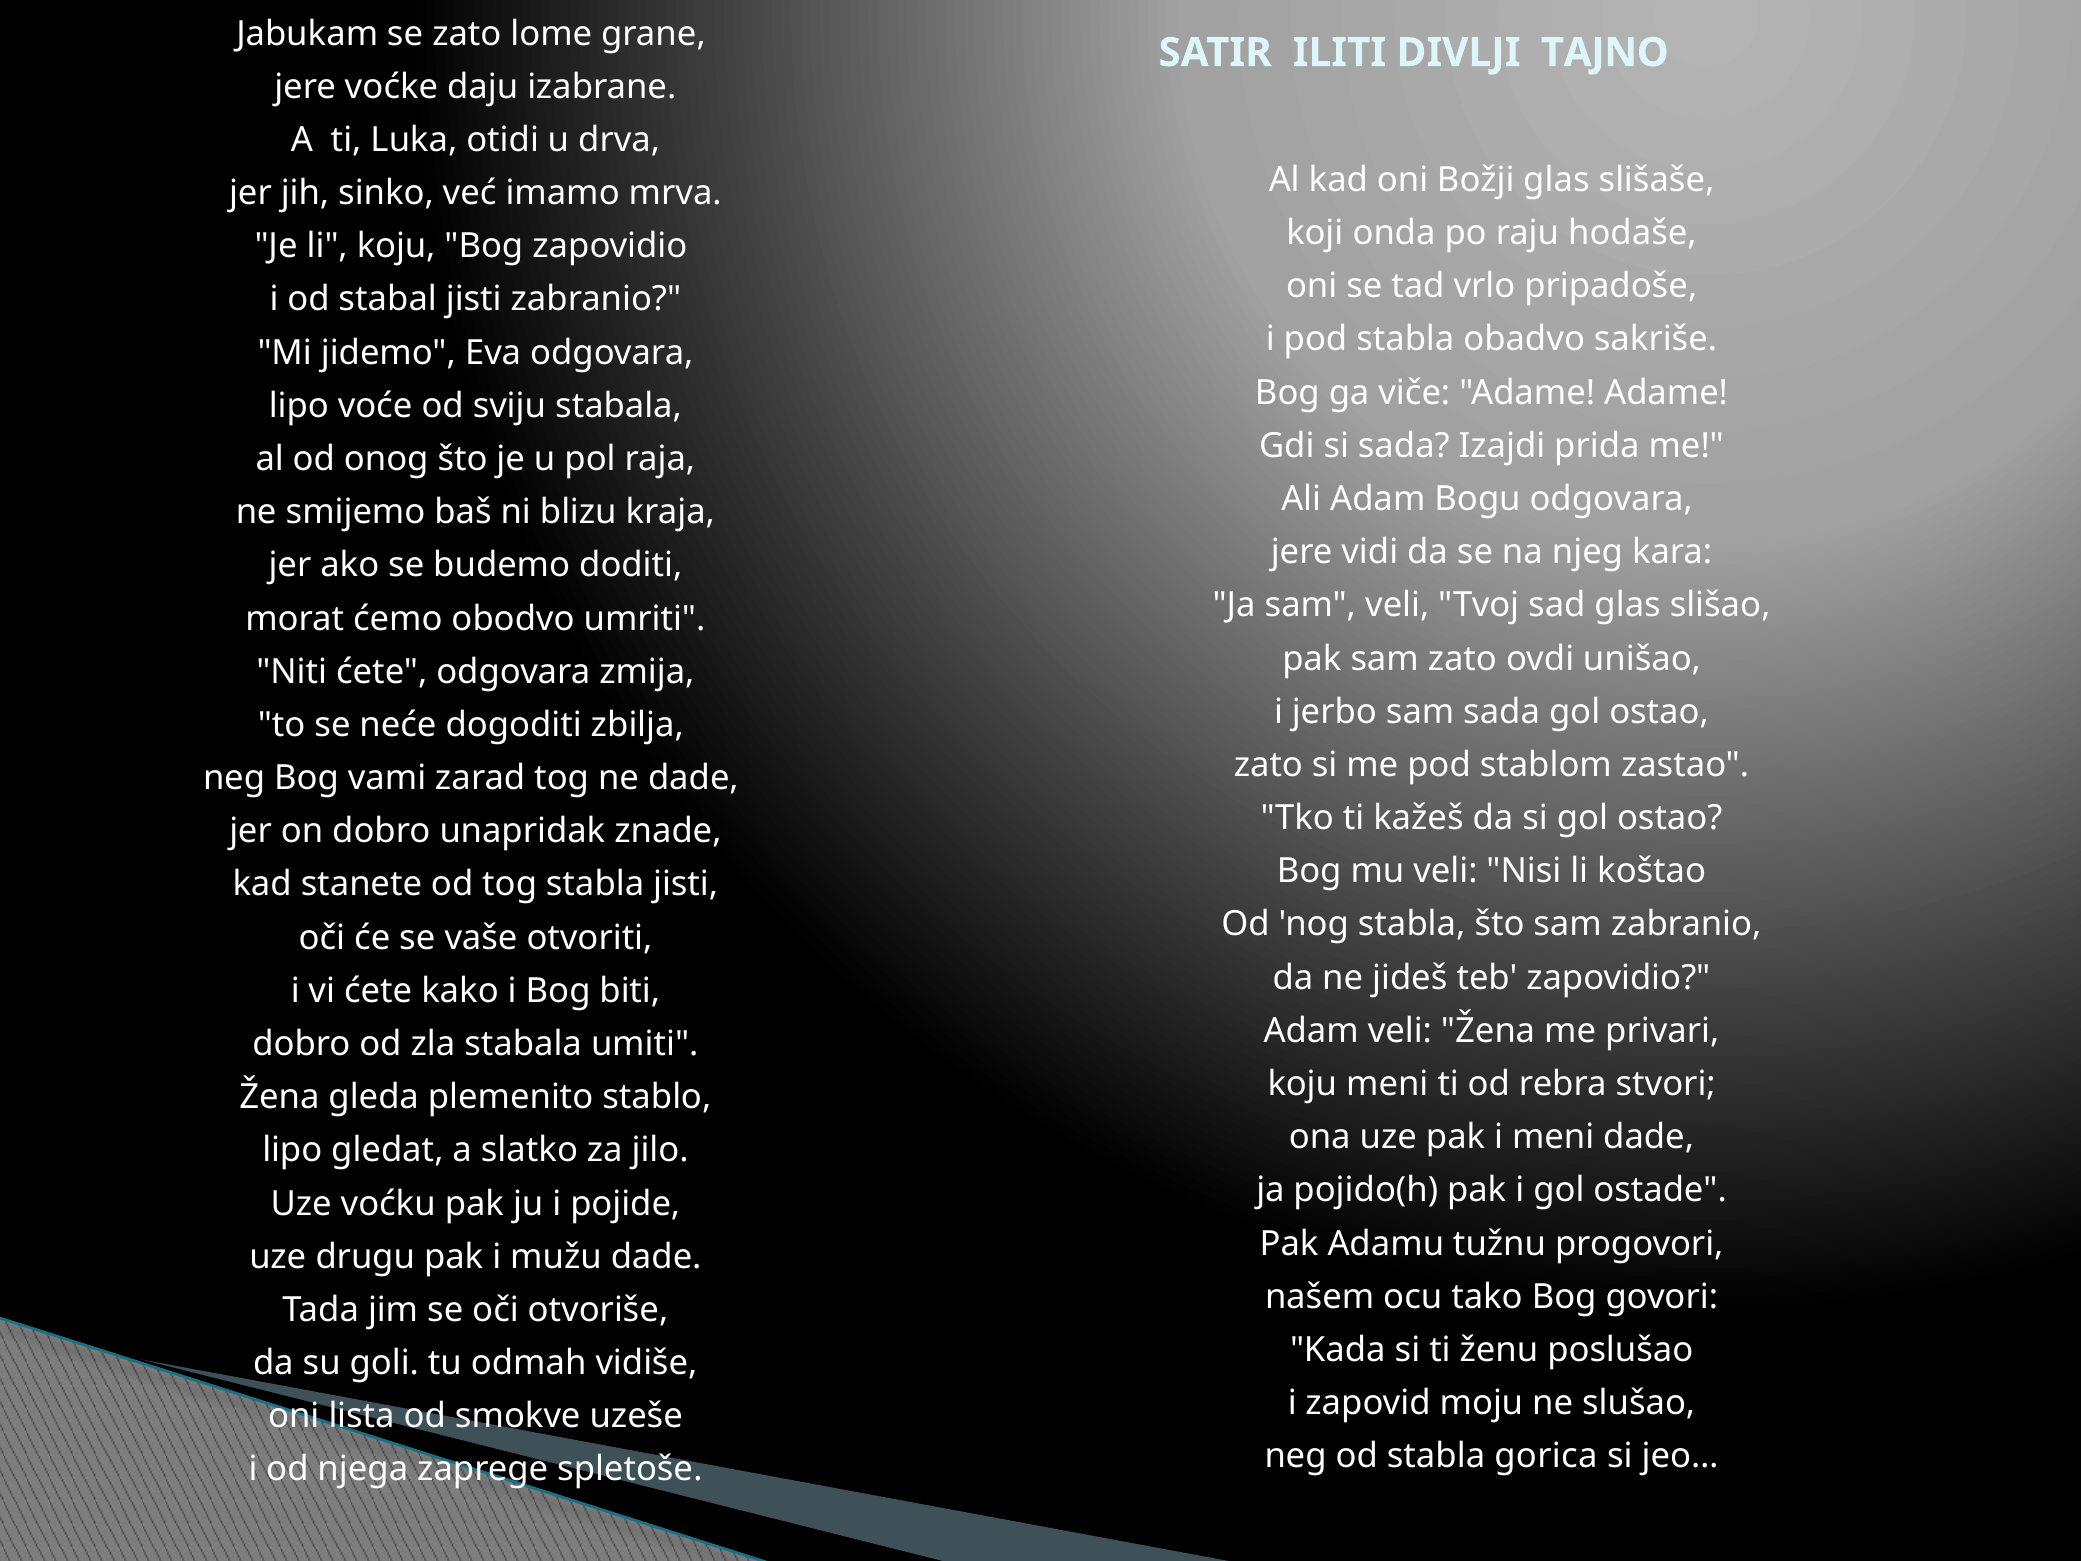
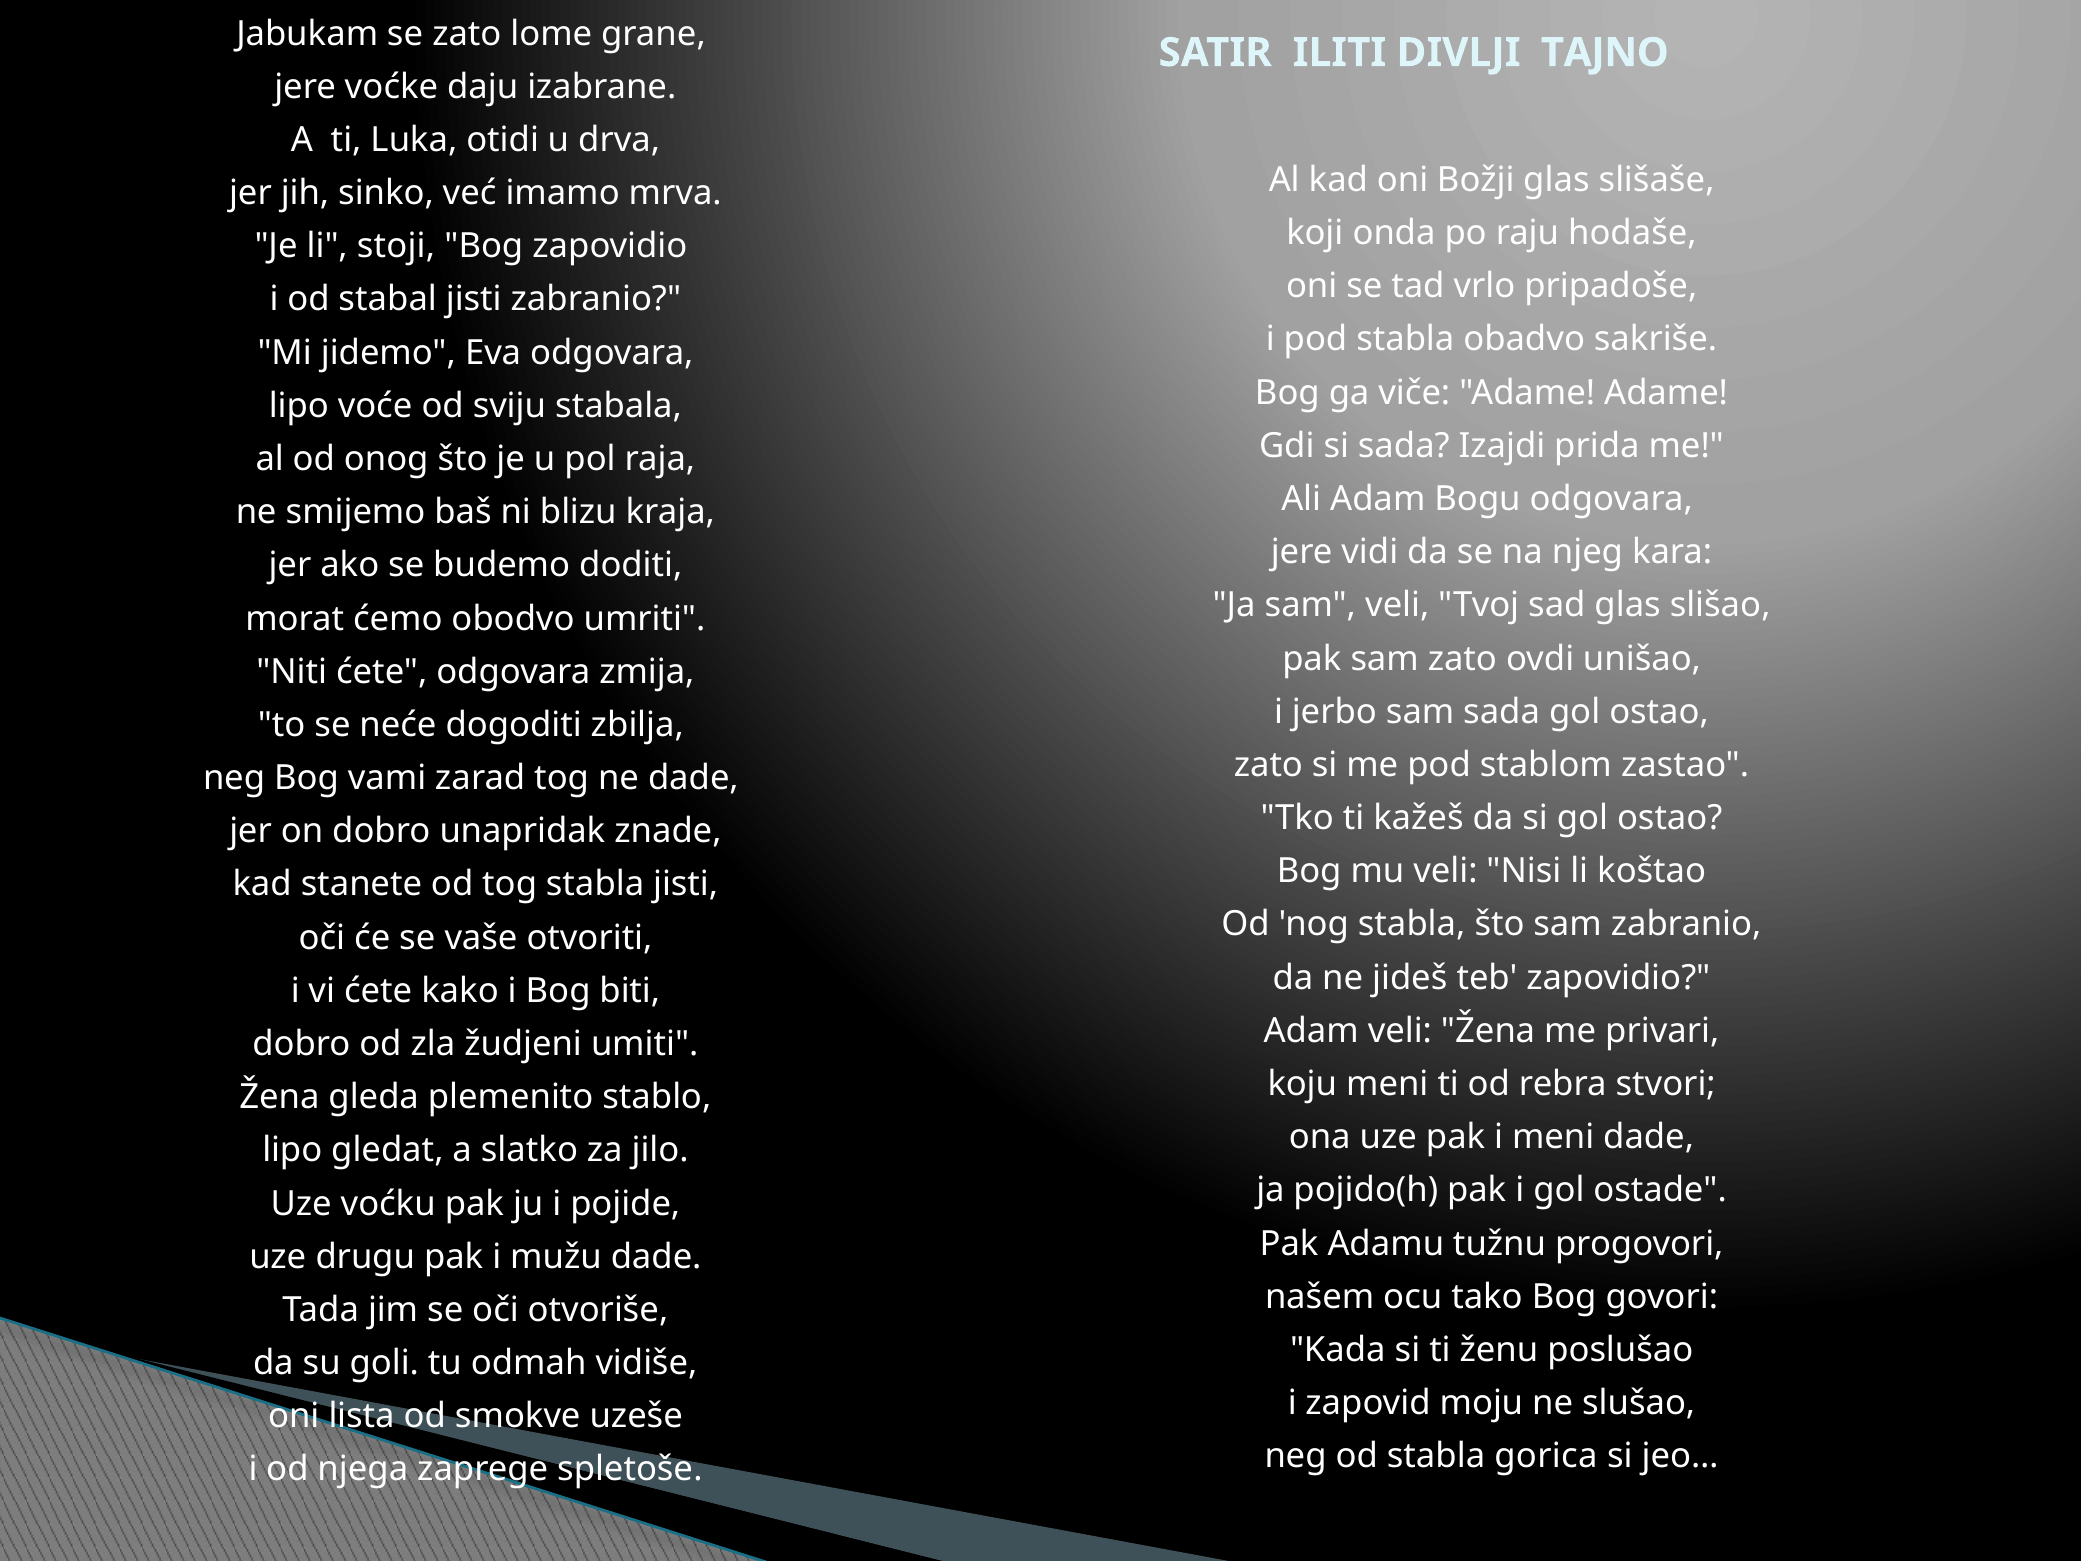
li koju: koju -> stoji
zla stabala: stabala -> žudjeni
